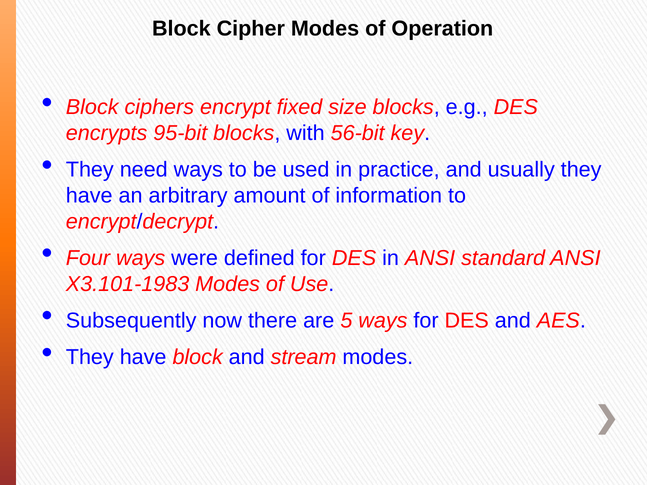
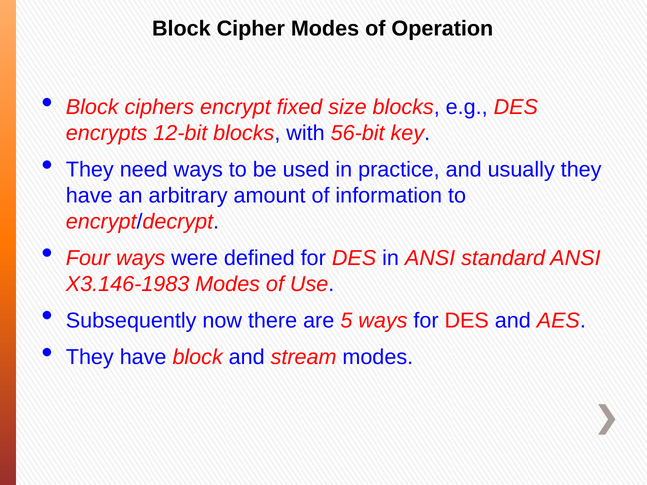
95-bit: 95-bit -> 12-bit
X3.101-1983: X3.101-1983 -> X3.146-1983
